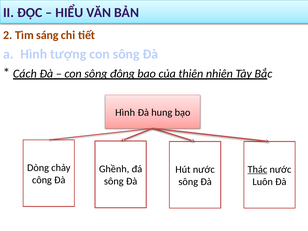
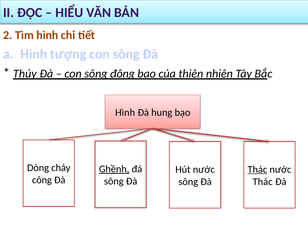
Tìm sáng: sáng -> hình
Cách: Cách -> Thủy
Ghềnh underline: none -> present
Luôn at (263, 182): Luôn -> Thác
